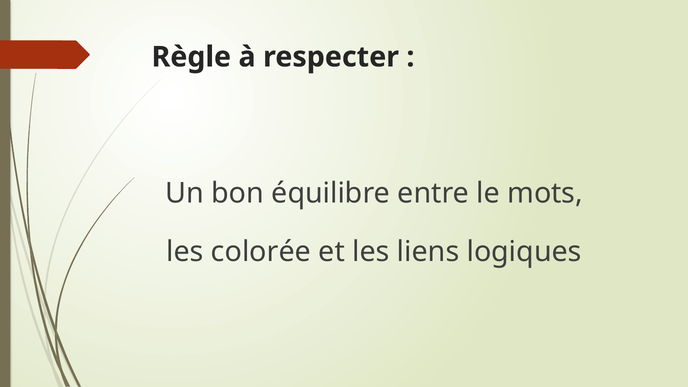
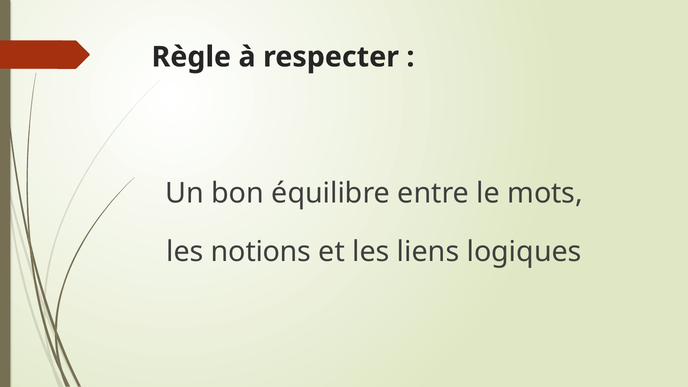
colorée: colorée -> notions
